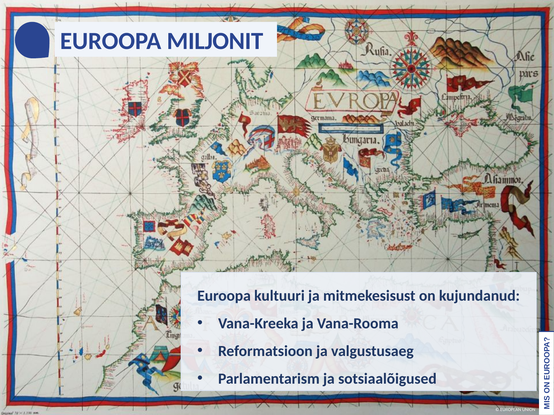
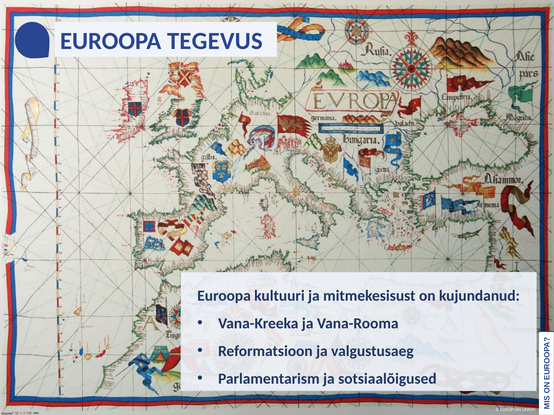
MILJONIT: MILJONIT -> TEGEVUS
